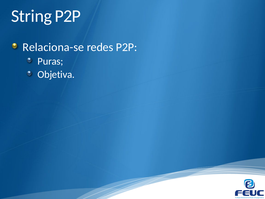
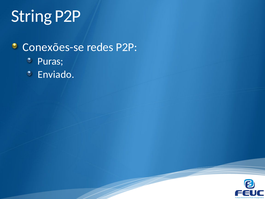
Relaciona-se: Relaciona-se -> Conexões-se
Objetiva: Objetiva -> Enviado
